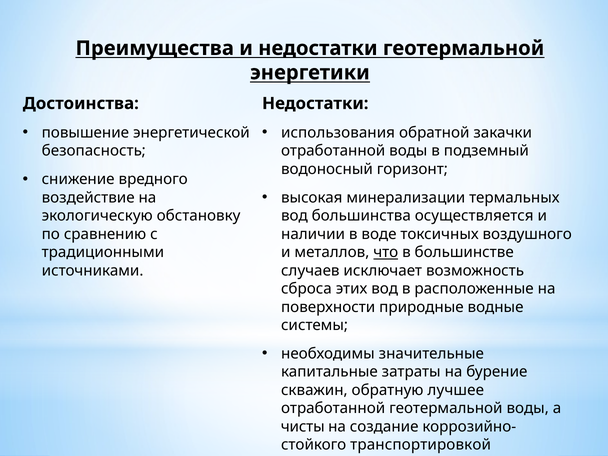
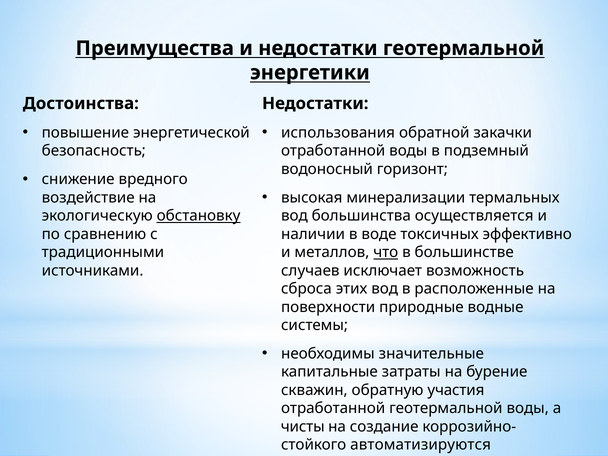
обстановку underline: none -> present
воздушного: воздушного -> эффективно
лучшее: лучшее -> участия
транспортировкой: транспортировкой -> автоматизируются
